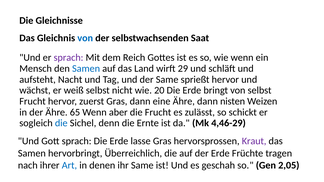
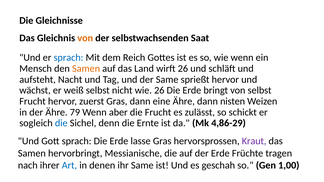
von at (85, 38) colour: blue -> orange
sprach at (69, 58) colour: purple -> blue
Samen at (86, 69) colour: blue -> orange
wirft 29: 29 -> 26
wie 20: 20 -> 26
65: 65 -> 79
4,46-29: 4,46-29 -> 4,86-29
Überreichlich: Überreichlich -> Messianische
2,05: 2,05 -> 1,00
